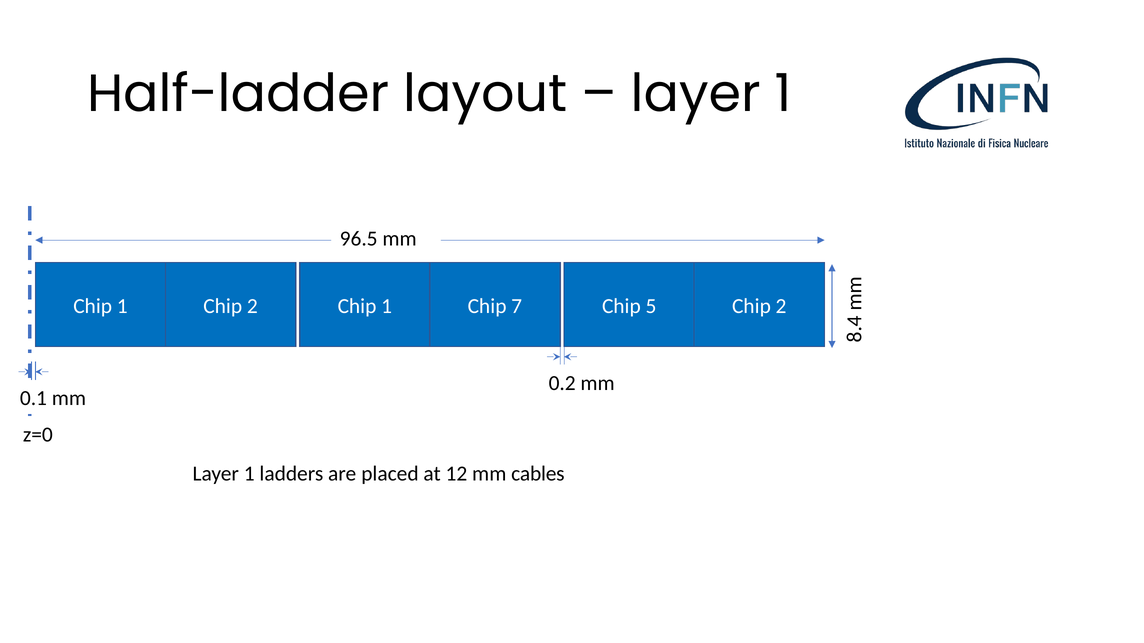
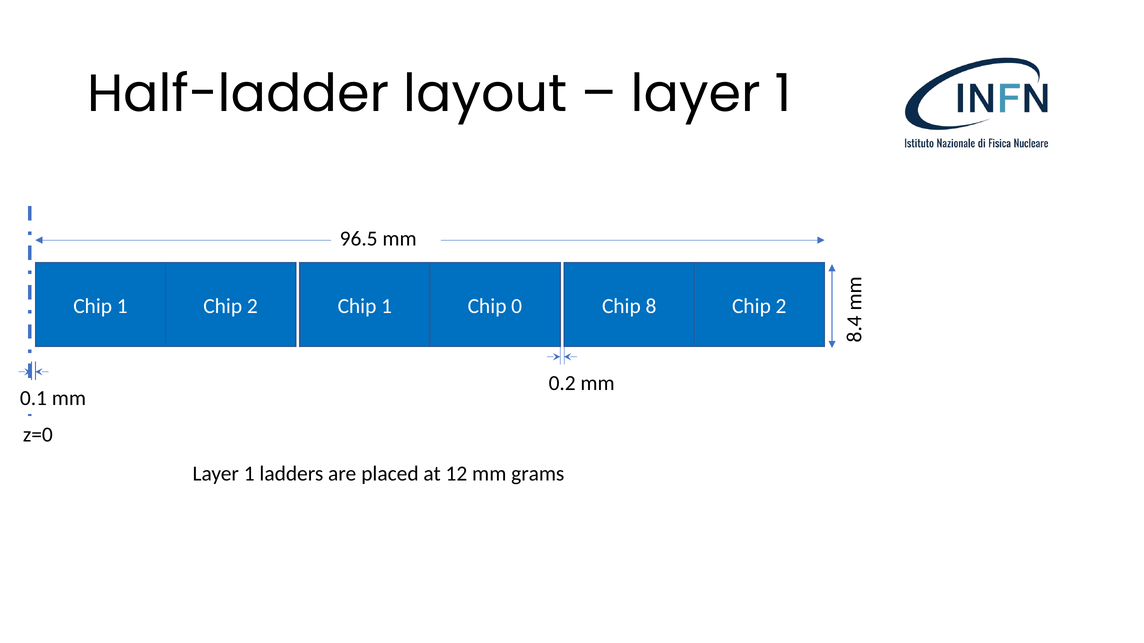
7: 7 -> 0
Chip 5: 5 -> 8
cables: cables -> grams
